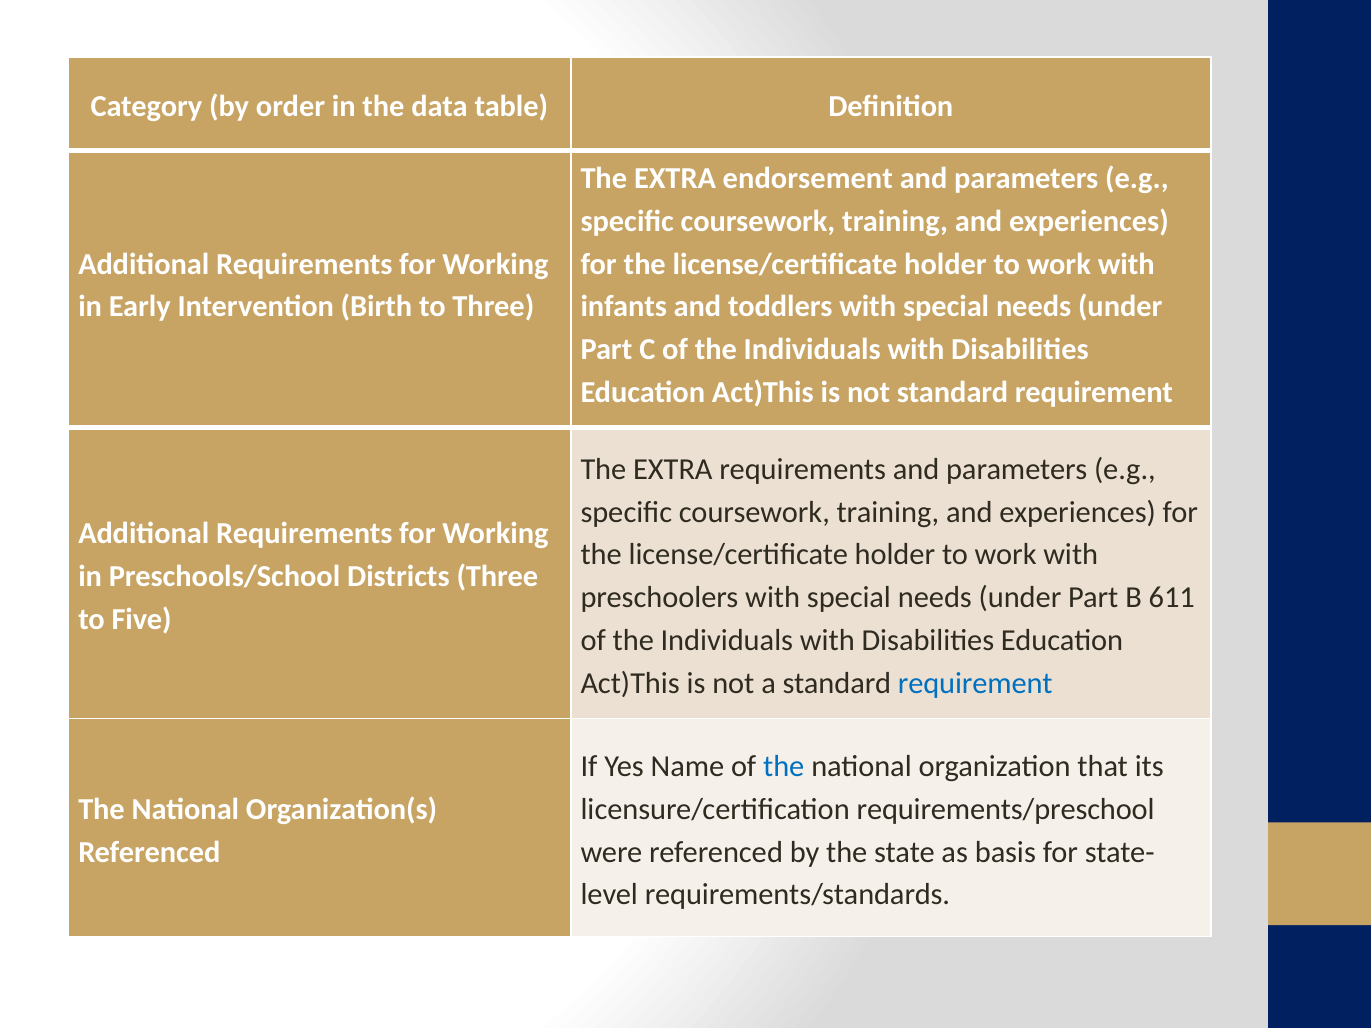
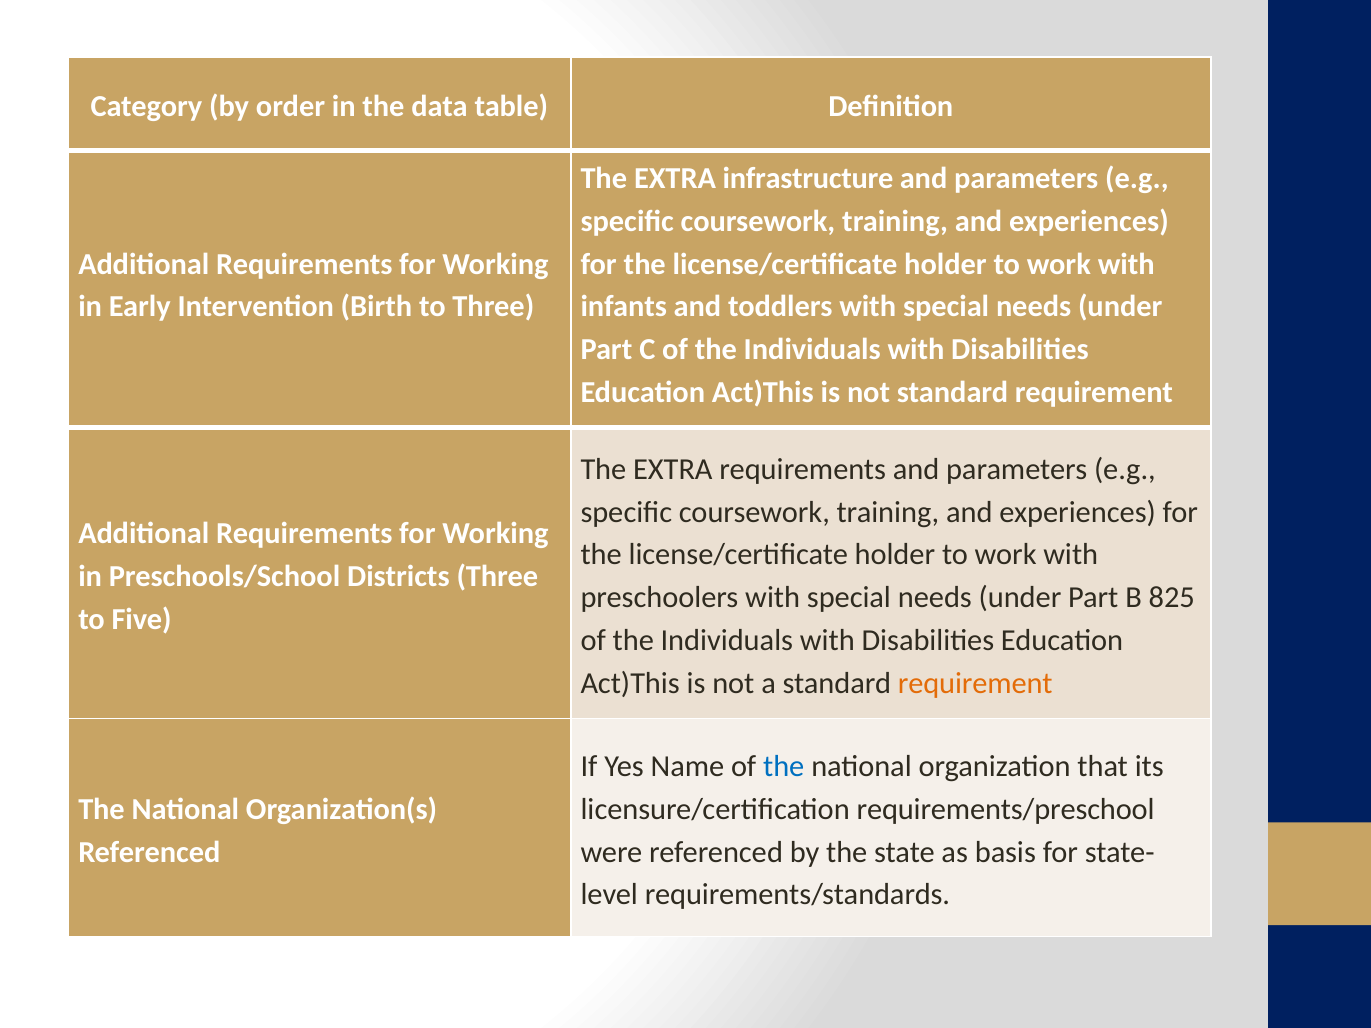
endorsement: endorsement -> infrastructure
611: 611 -> 825
requirement at (975, 683) colour: blue -> orange
